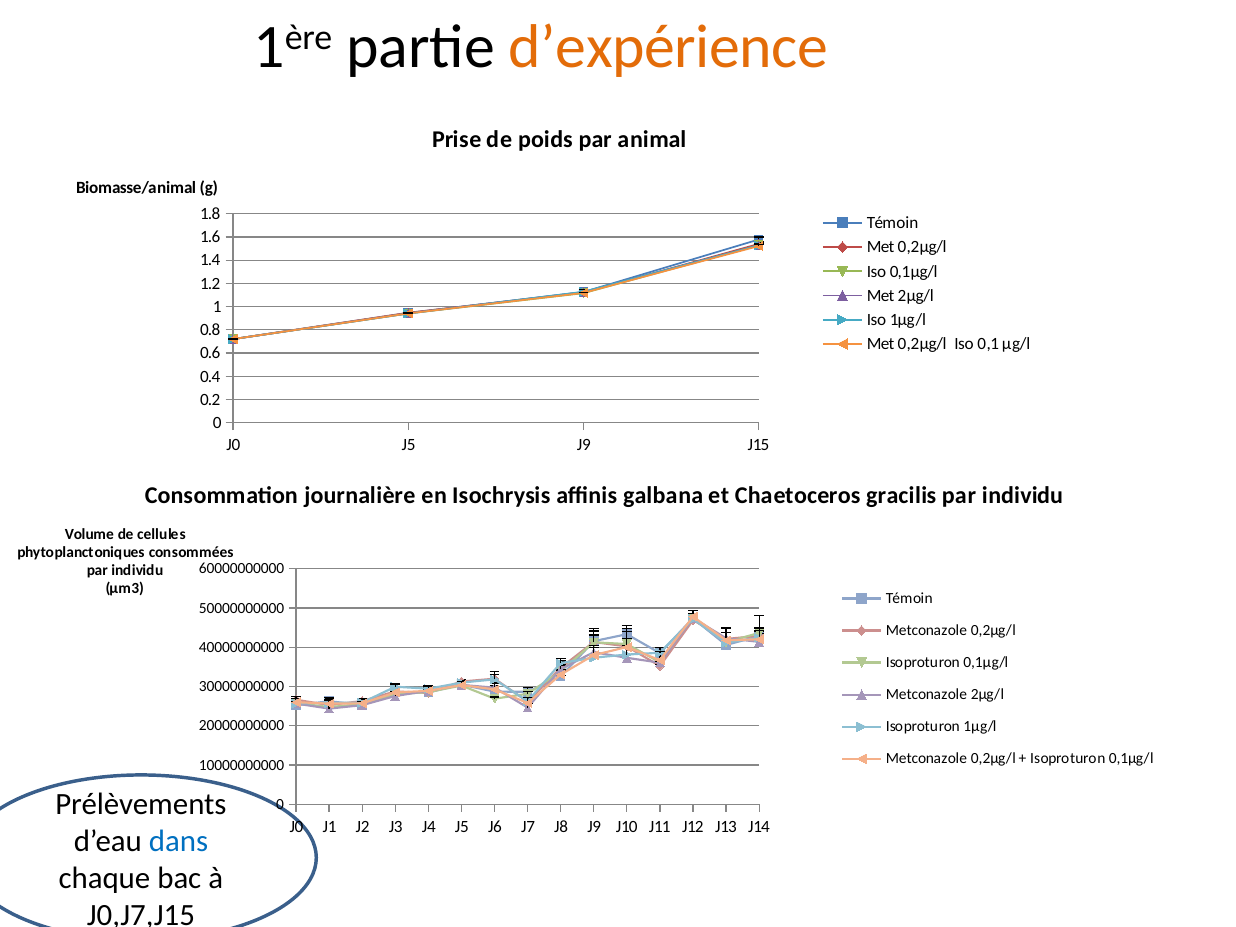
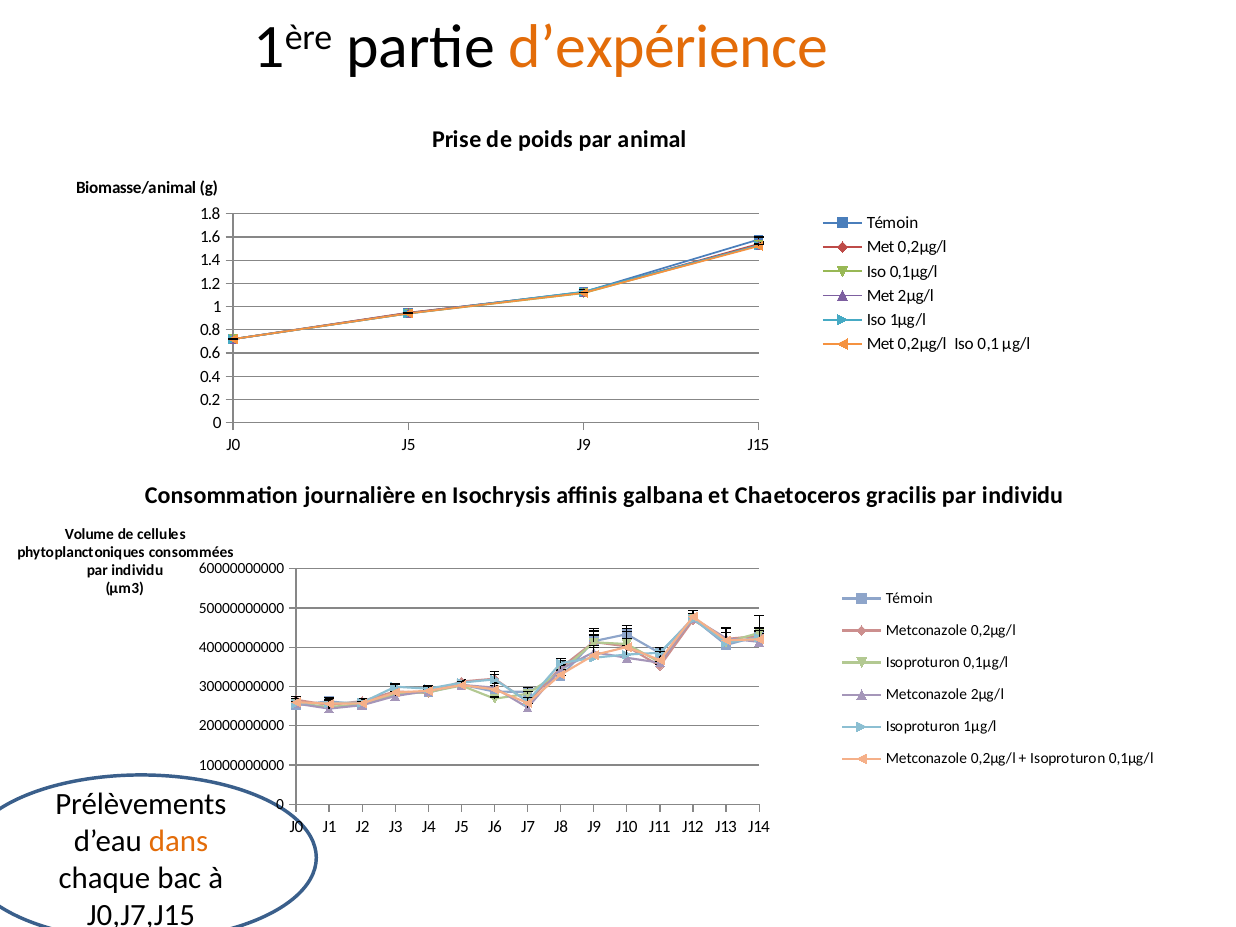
dans colour: blue -> orange
